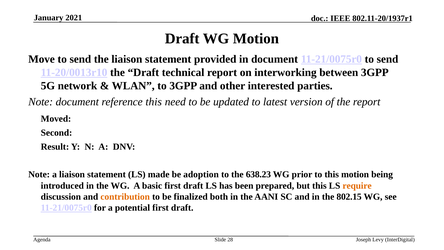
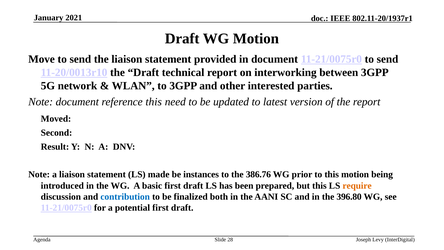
adoption: adoption -> instances
638.23: 638.23 -> 386.76
contribution colour: orange -> blue
802.15: 802.15 -> 396.80
